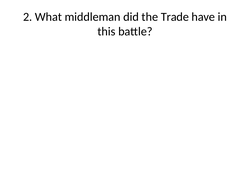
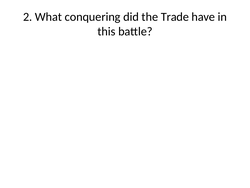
middleman: middleman -> conquering
